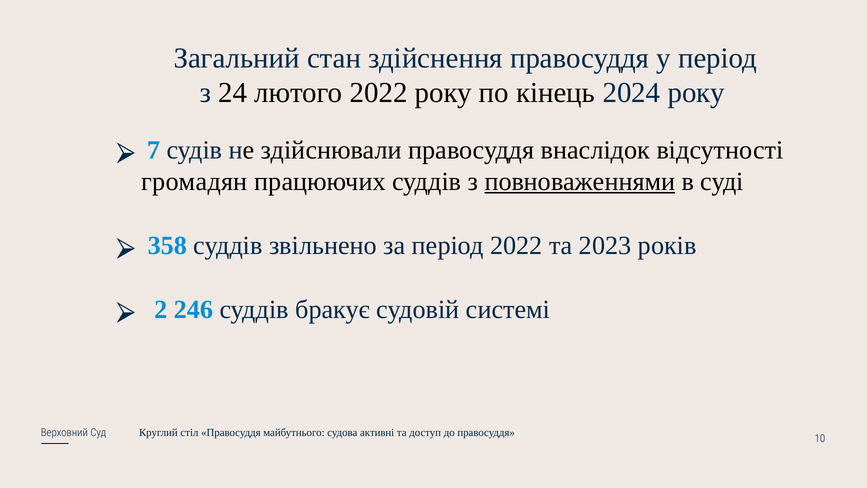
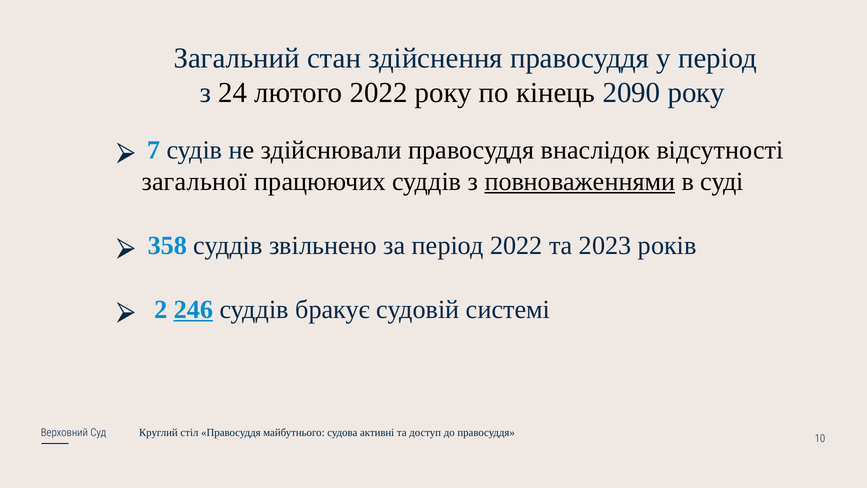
2024: 2024 -> 2090
громадян: громадян -> загальної
246 underline: none -> present
